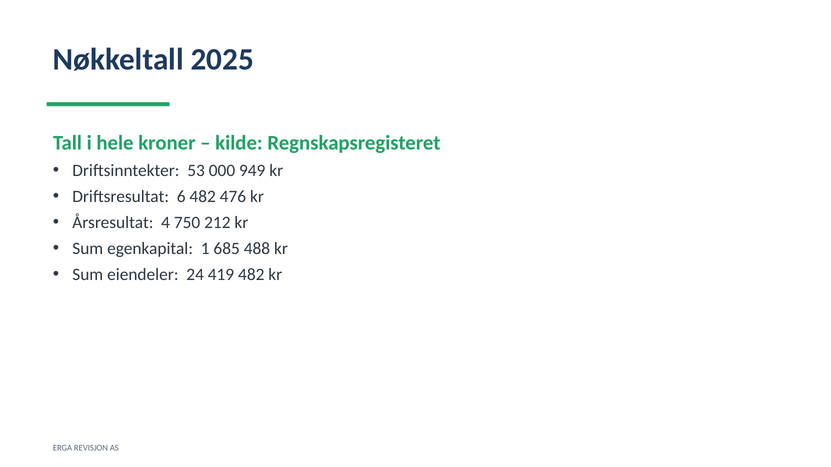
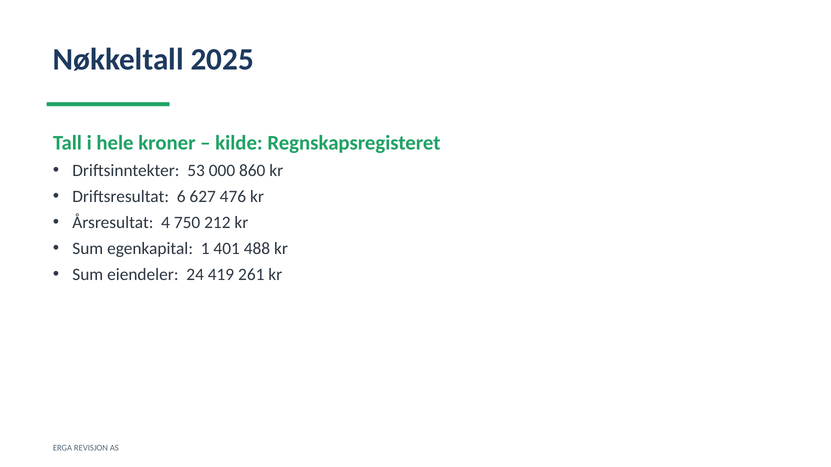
949: 949 -> 860
6 482: 482 -> 627
685: 685 -> 401
419 482: 482 -> 261
